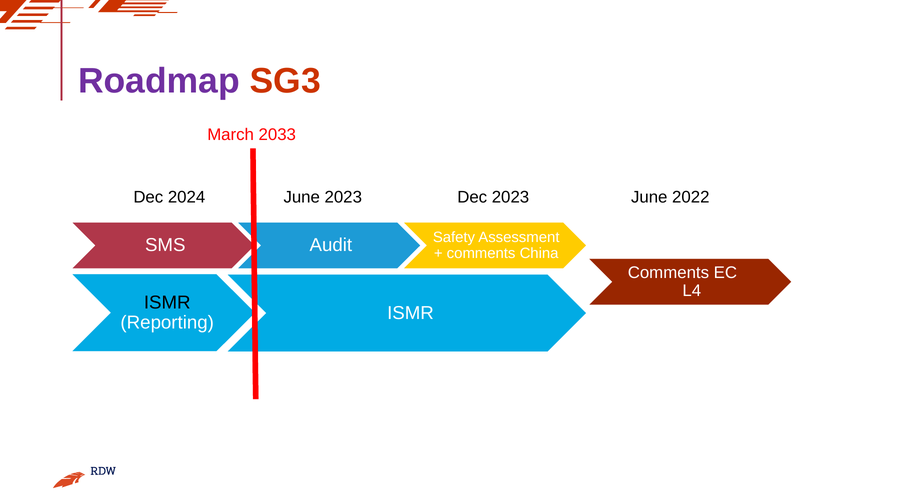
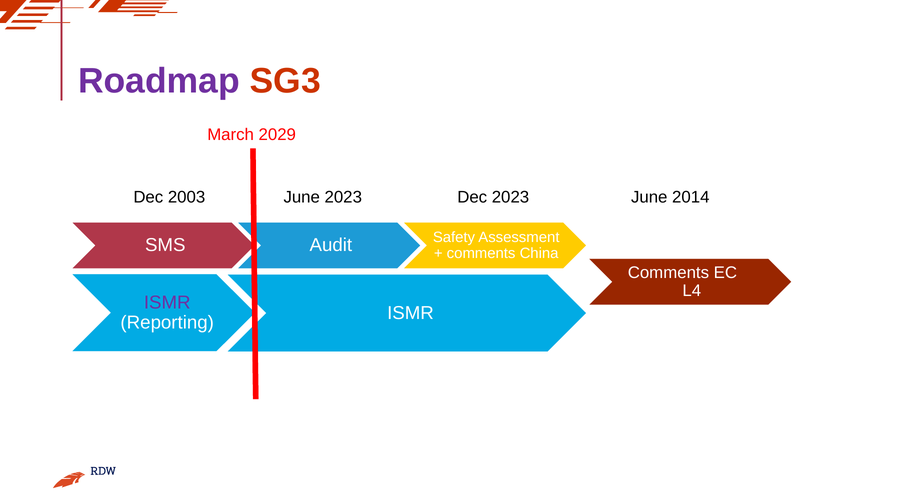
2033: 2033 -> 2029
2024: 2024 -> 2003
2022: 2022 -> 2014
ISMR at (167, 303) colour: black -> purple
